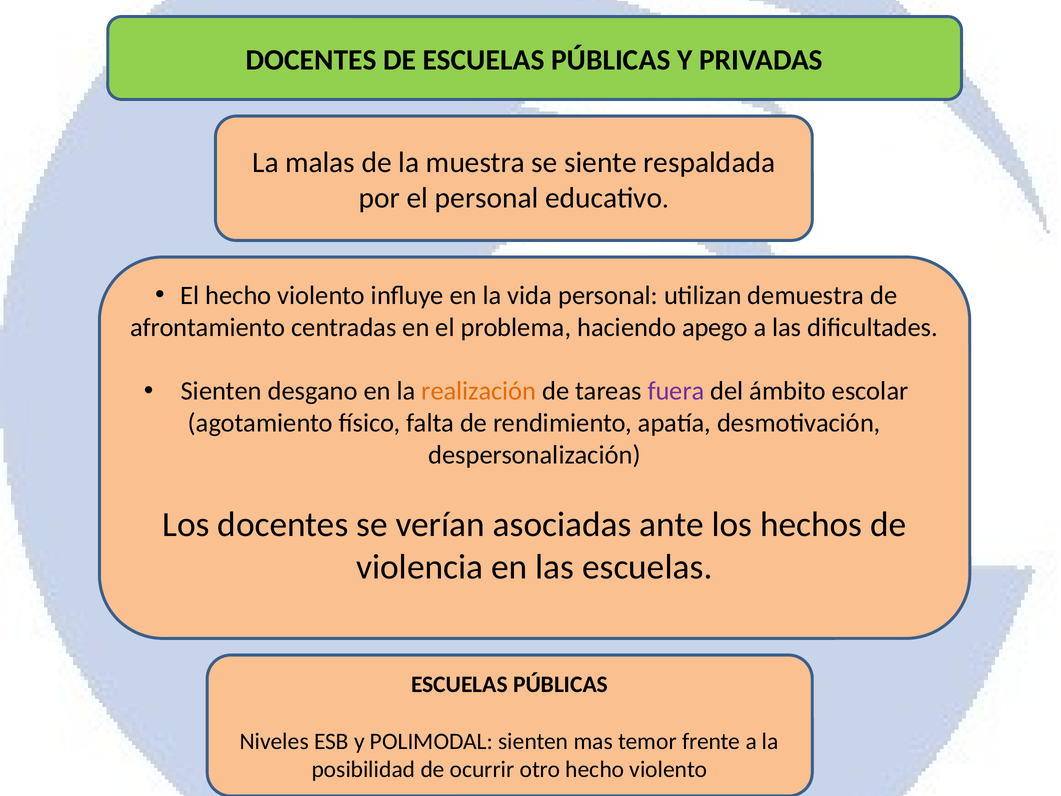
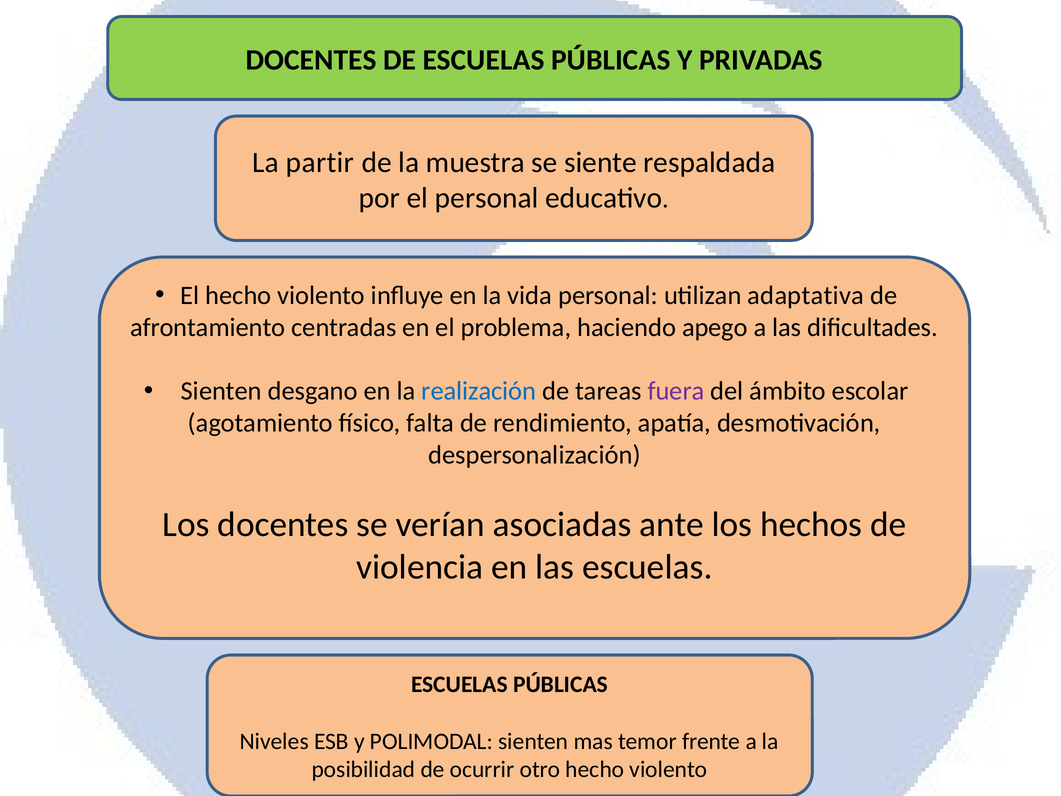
malas: malas -> partir
demuestra: demuestra -> adaptativa
realización colour: orange -> blue
